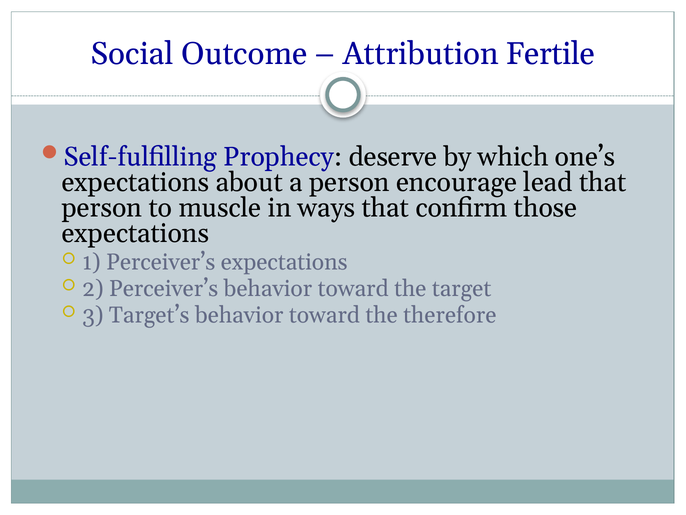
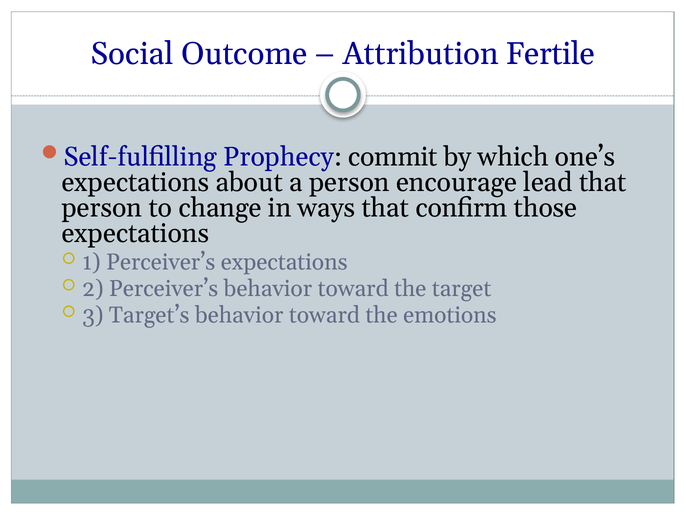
deserve: deserve -> commit
muscle: muscle -> change
therefore: therefore -> emotions
